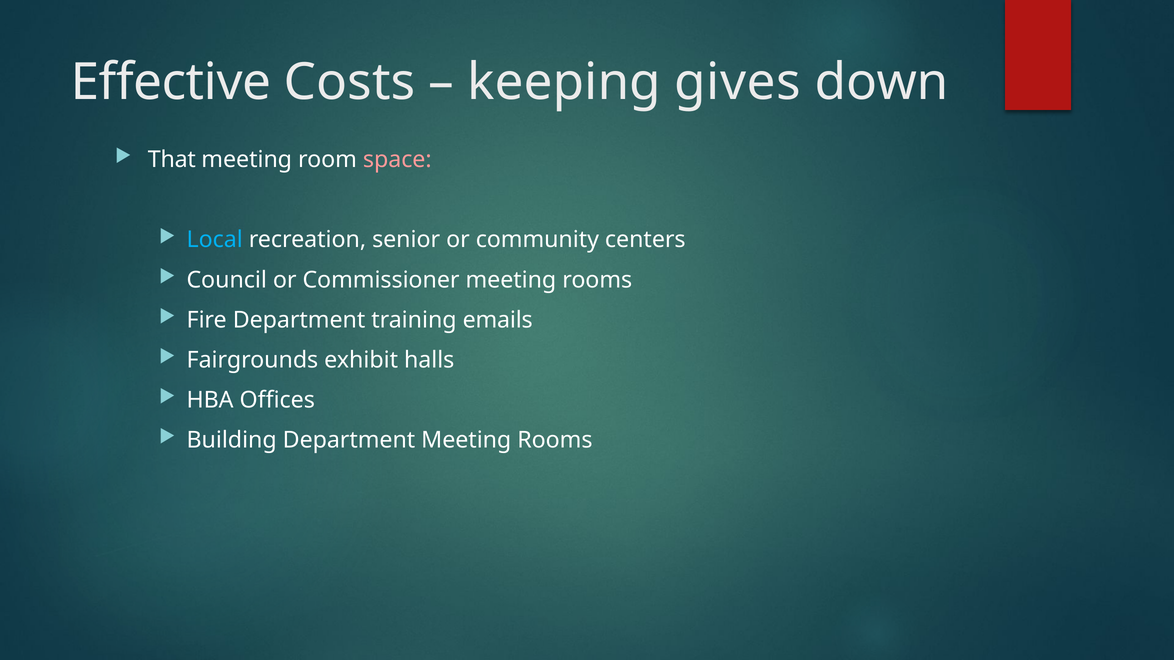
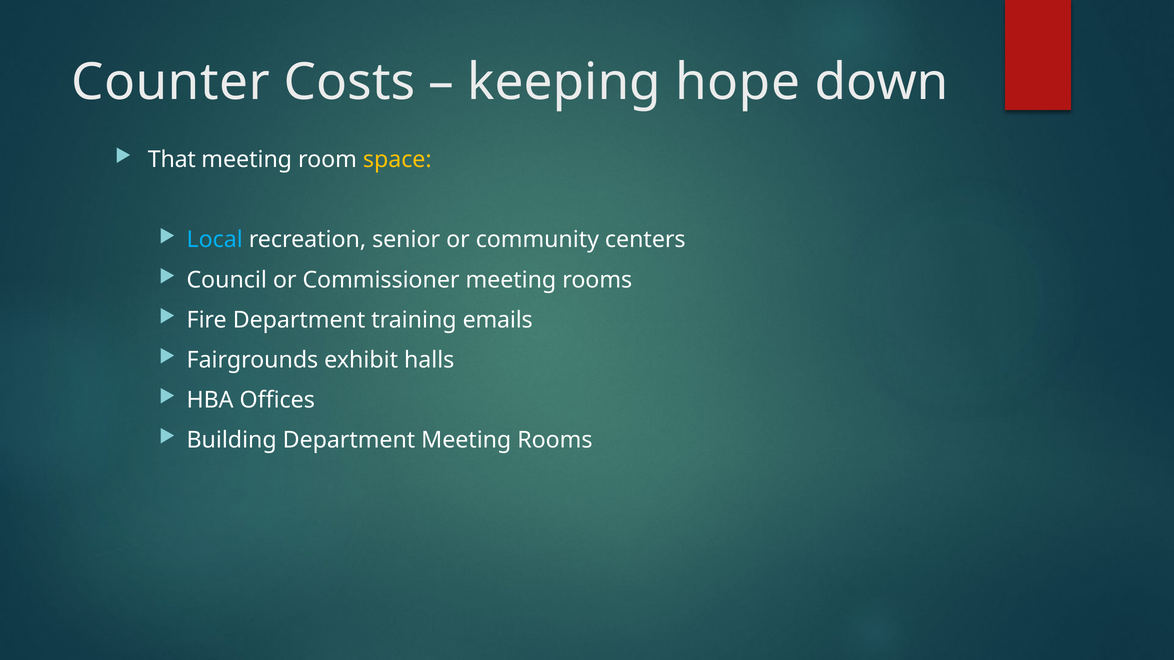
Effective: Effective -> Counter
gives: gives -> hope
space colour: pink -> yellow
